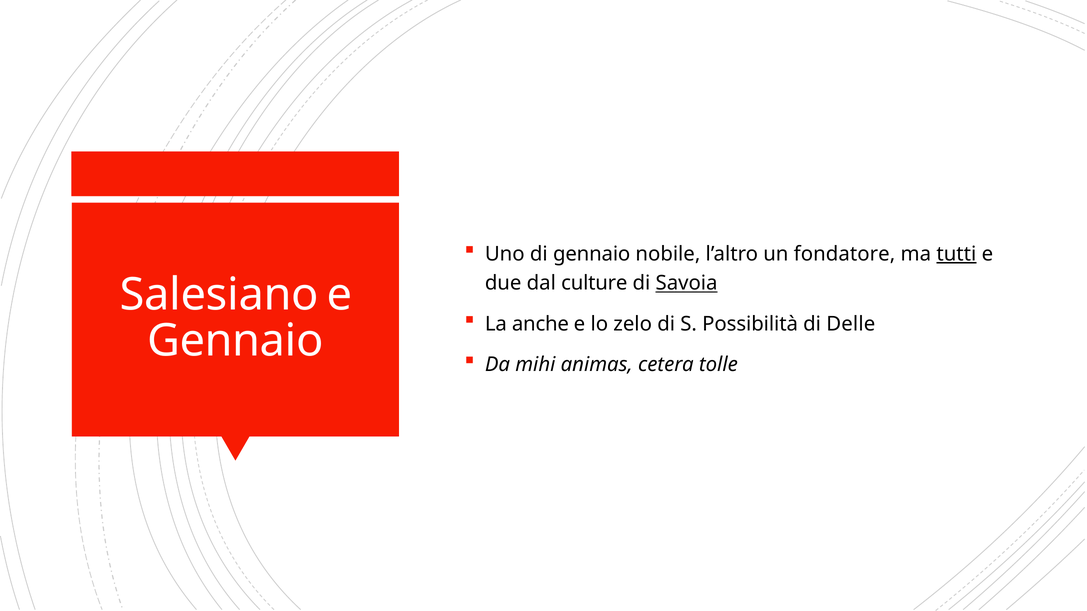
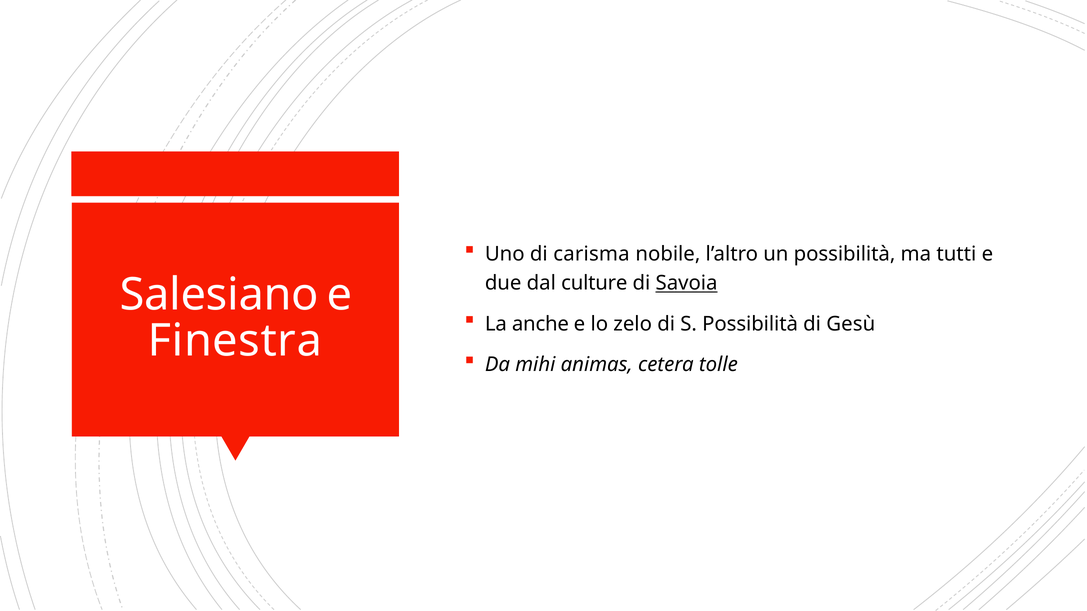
di gennaio: gennaio -> carisma
un fondatore: fondatore -> possibilità
tutti underline: present -> none
Delle: Delle -> Gesù
Gennaio at (235, 341): Gennaio -> Finestra
